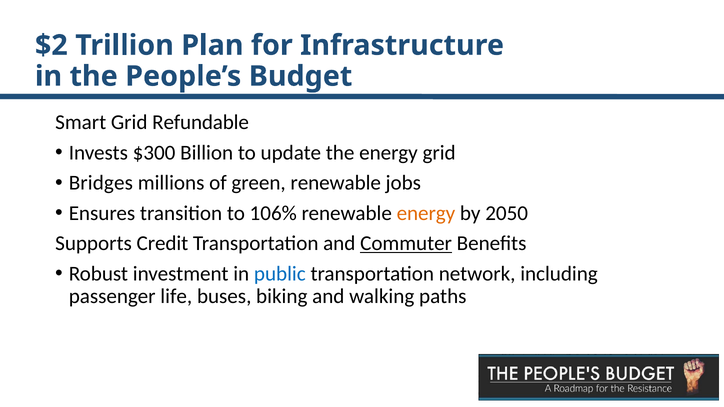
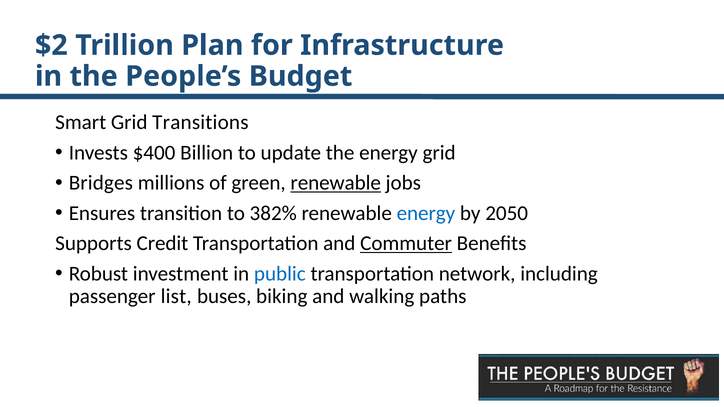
Refundable: Refundable -> Transitions
$300: $300 -> $400
renewable at (336, 183) underline: none -> present
106%: 106% -> 382%
energy at (426, 213) colour: orange -> blue
life: life -> list
